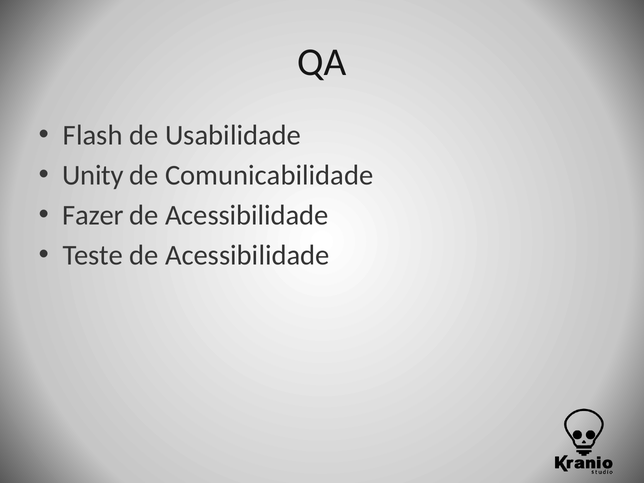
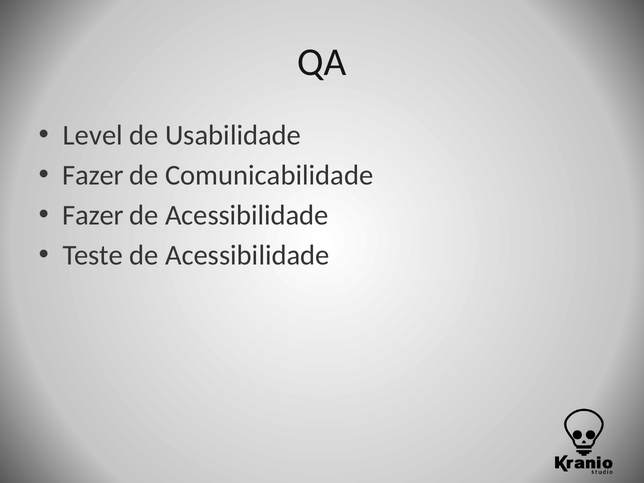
Flash: Flash -> Level
Unity at (93, 175): Unity -> Fazer
